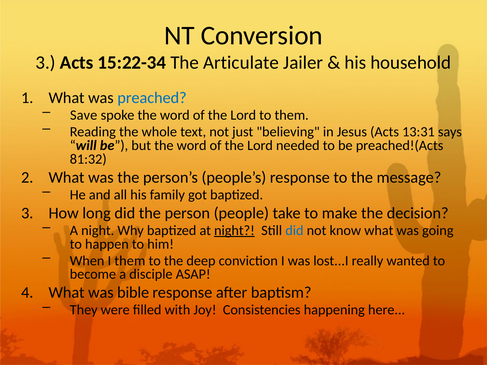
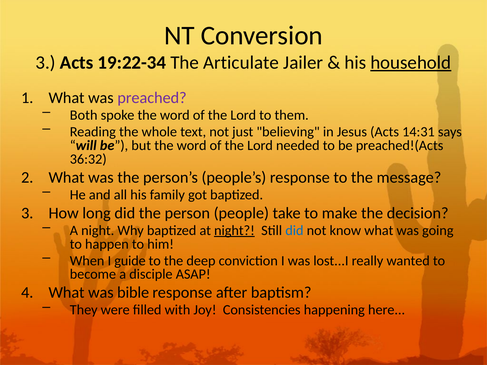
15:22-34: 15:22-34 -> 19:22-34
household underline: none -> present
preached colour: blue -> purple
Save: Save -> Both
13:31: 13:31 -> 14:31
81:32: 81:32 -> 36:32
I them: them -> guide
